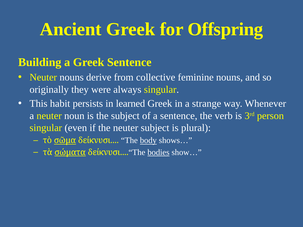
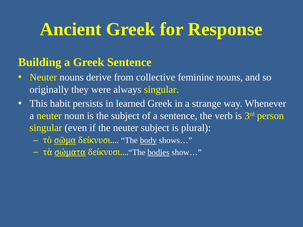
Offspring: Offspring -> Response
